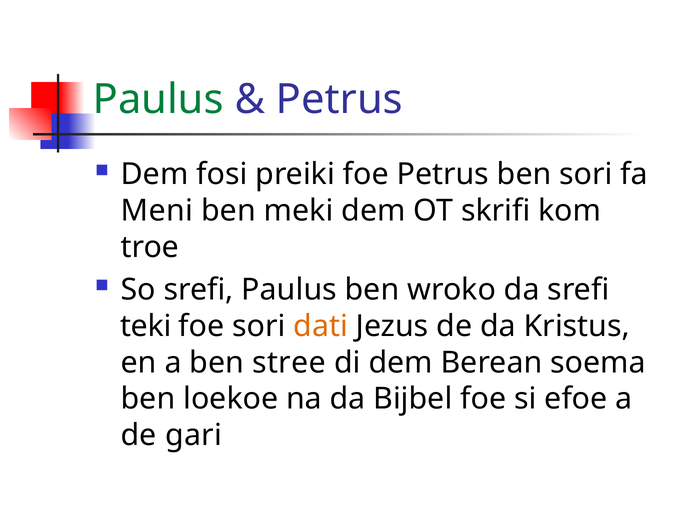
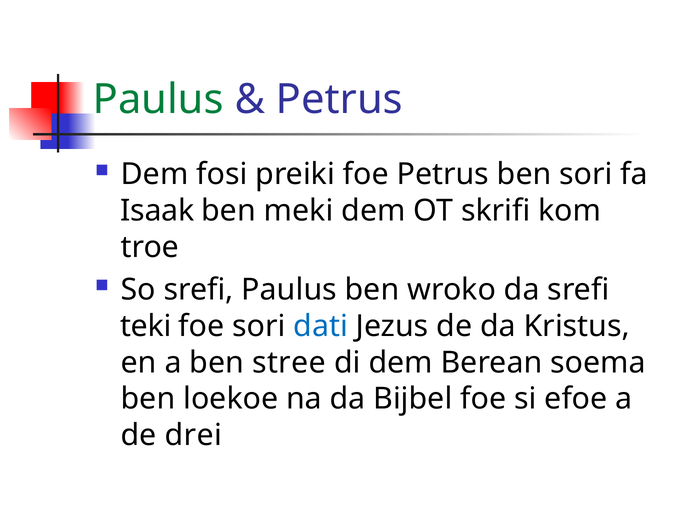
Meni: Meni -> Isaak
dati colour: orange -> blue
gari: gari -> drei
